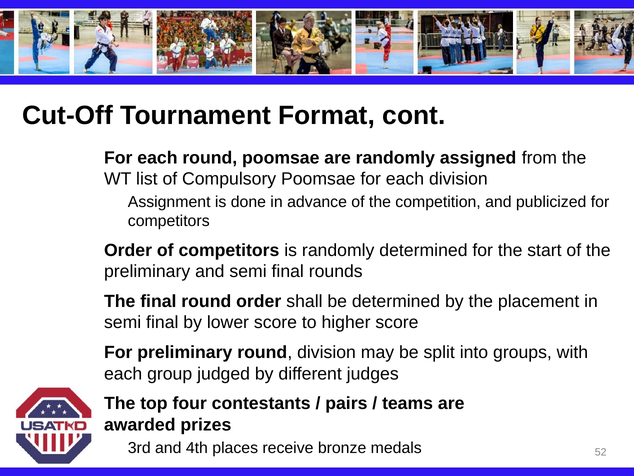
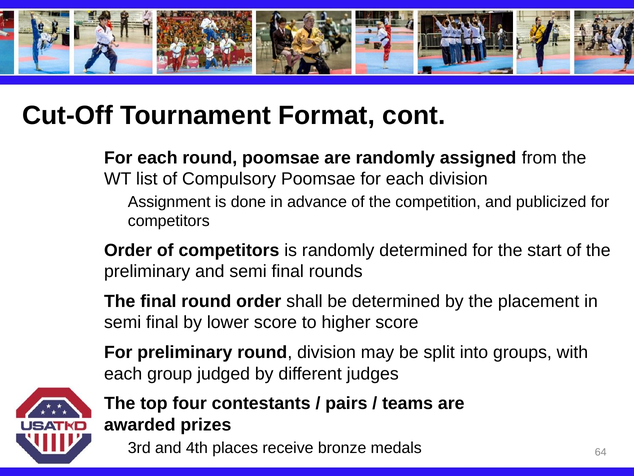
52: 52 -> 64
